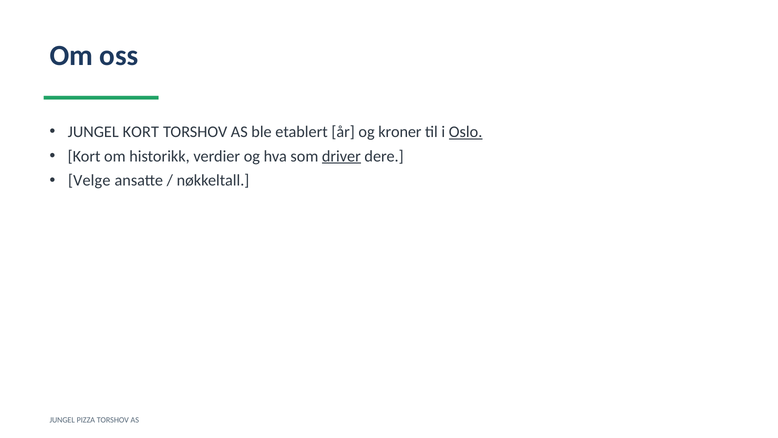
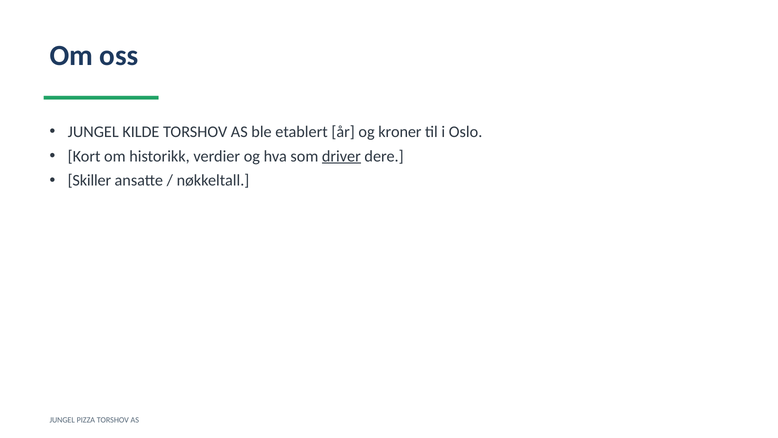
JUNGEL KORT: KORT -> KILDE
Oslo underline: present -> none
Velge: Velge -> Skiller
